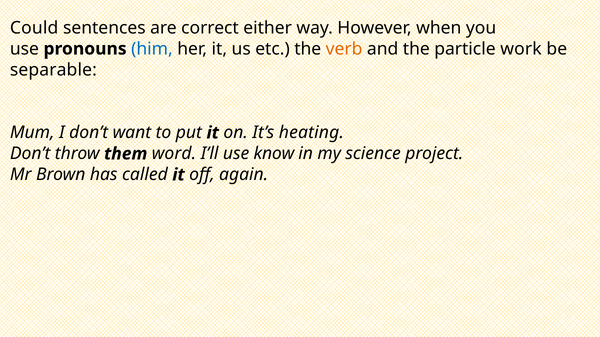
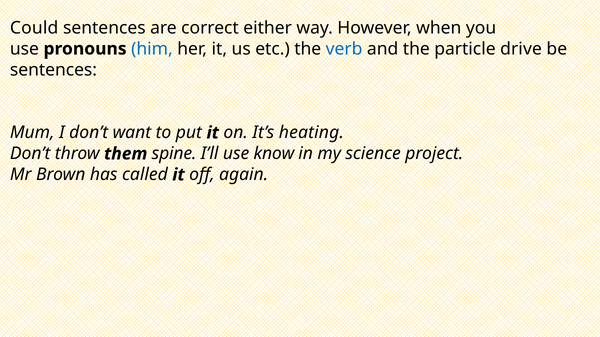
verb colour: orange -> blue
work: work -> drive
separable at (53, 70): separable -> sentences
word: word -> spine
